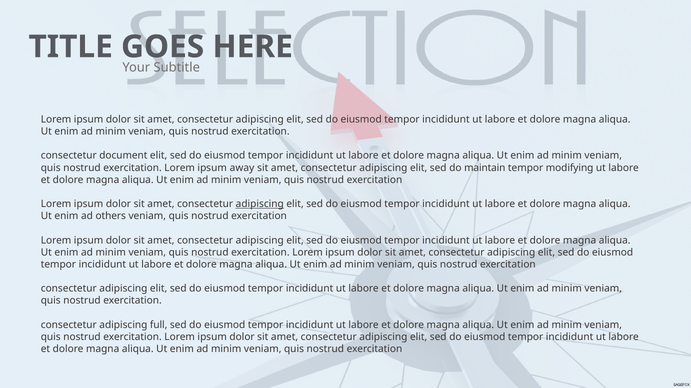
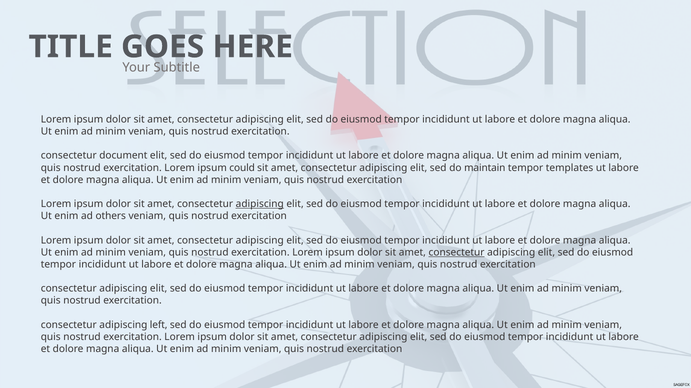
away: away -> could
modifying: modifying -> templates
consectetur at (457, 253) underline: none -> present
full: full -> left
